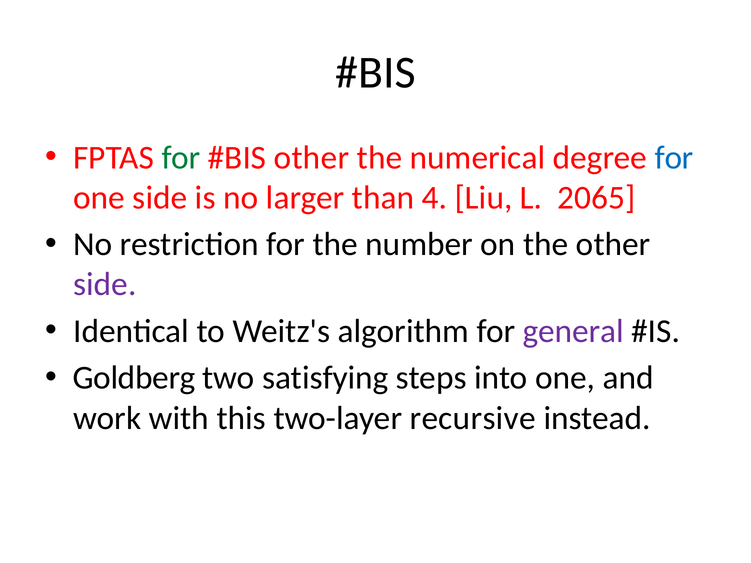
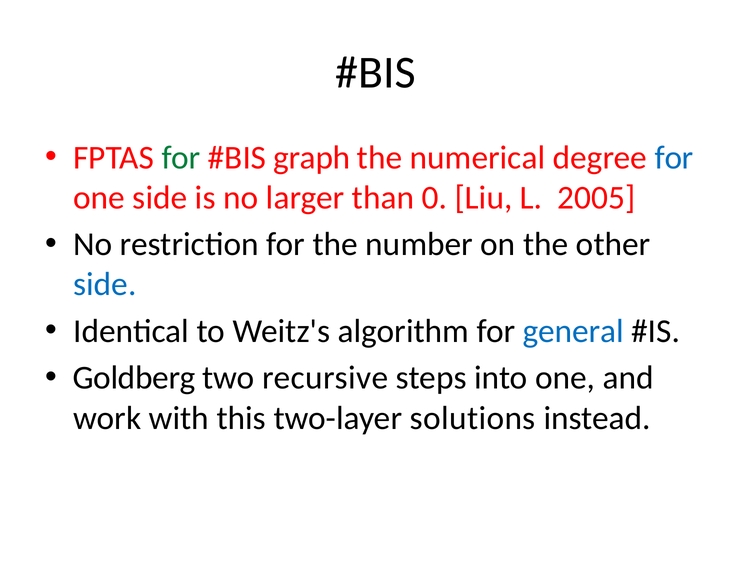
other at (311, 158): other -> graph
4: 4 -> 0
2065: 2065 -> 2005
side at (105, 285) colour: purple -> blue
general colour: purple -> blue
satisfying: satisfying -> recursive
recursive: recursive -> solutions
